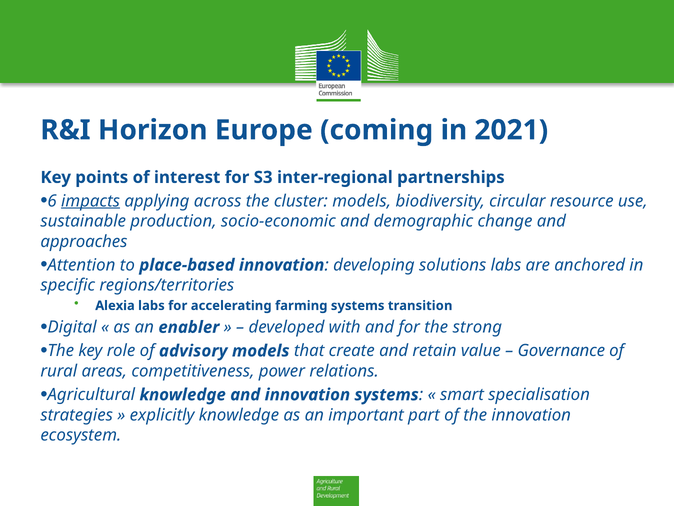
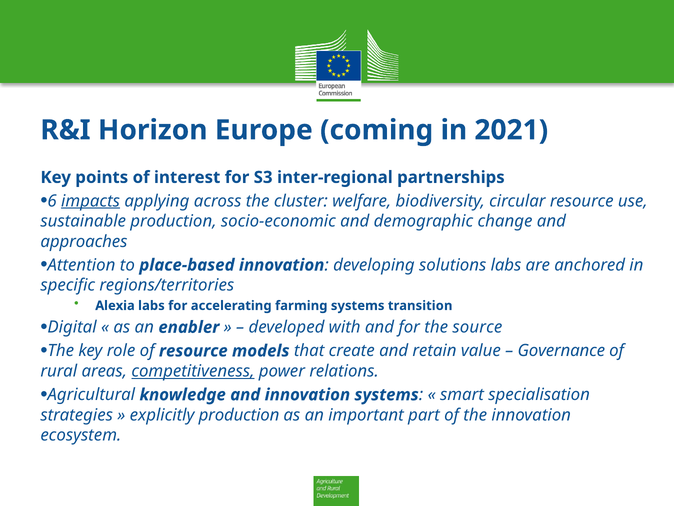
cluster models: models -> welfare
strong: strong -> source
of advisory: advisory -> resource
competitiveness underline: none -> present
explicitly knowledge: knowledge -> production
